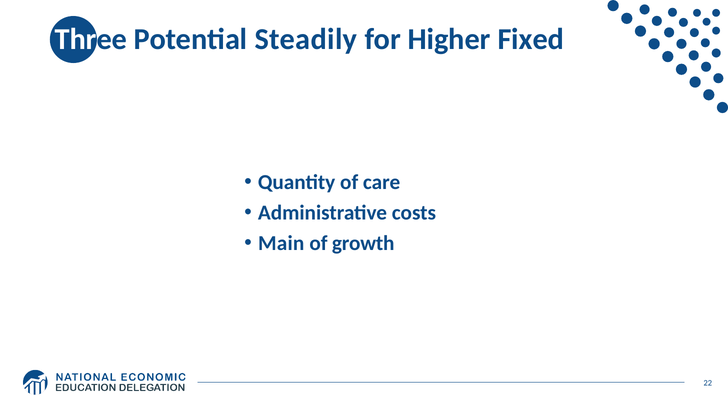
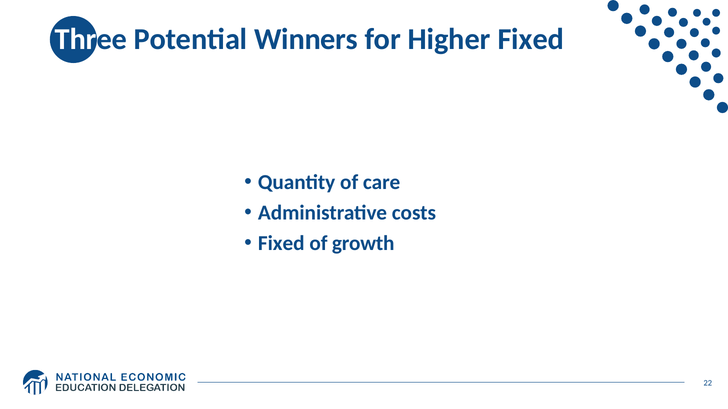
Steadily: Steadily -> Winners
Main at (281, 244): Main -> Fixed
